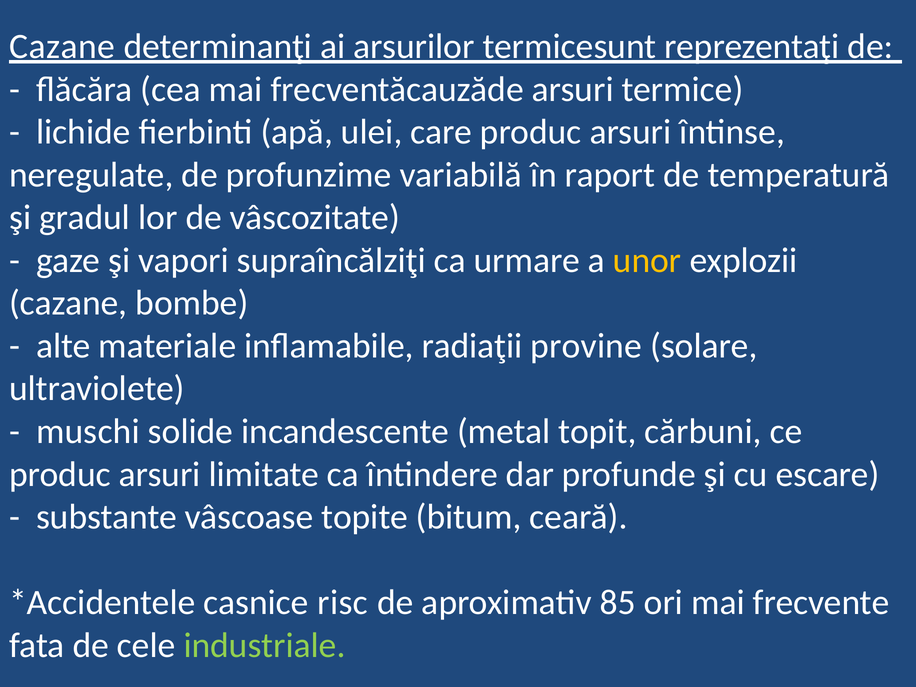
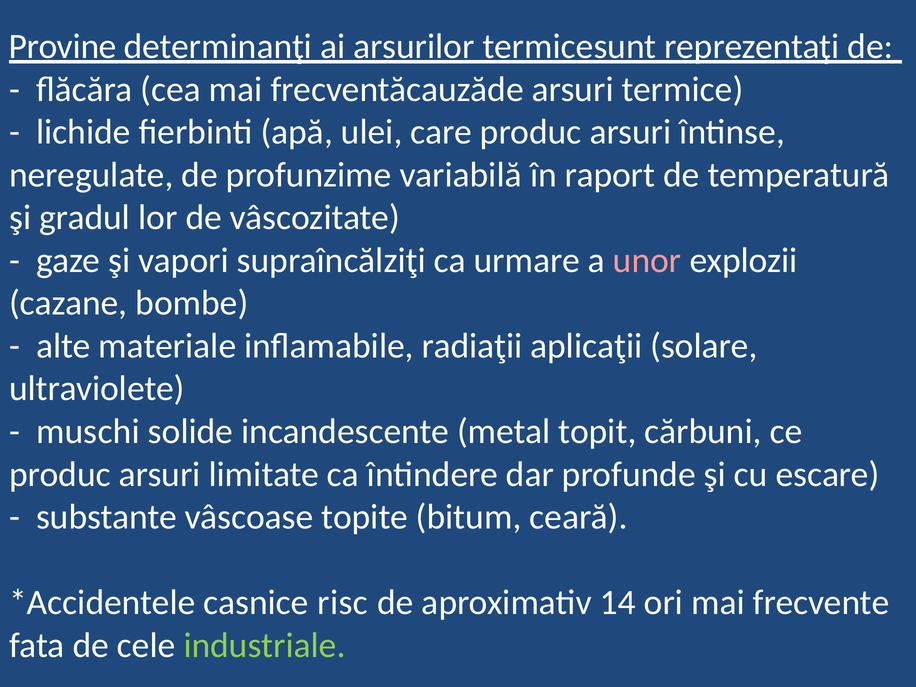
Cazane at (62, 47): Cazane -> Provine
unor colour: yellow -> pink
provine: provine -> aplicaţii
85: 85 -> 14
